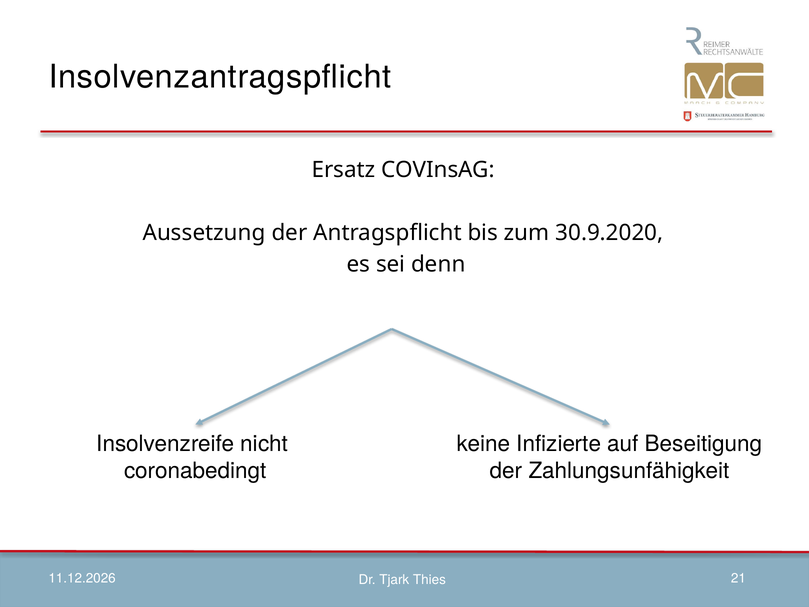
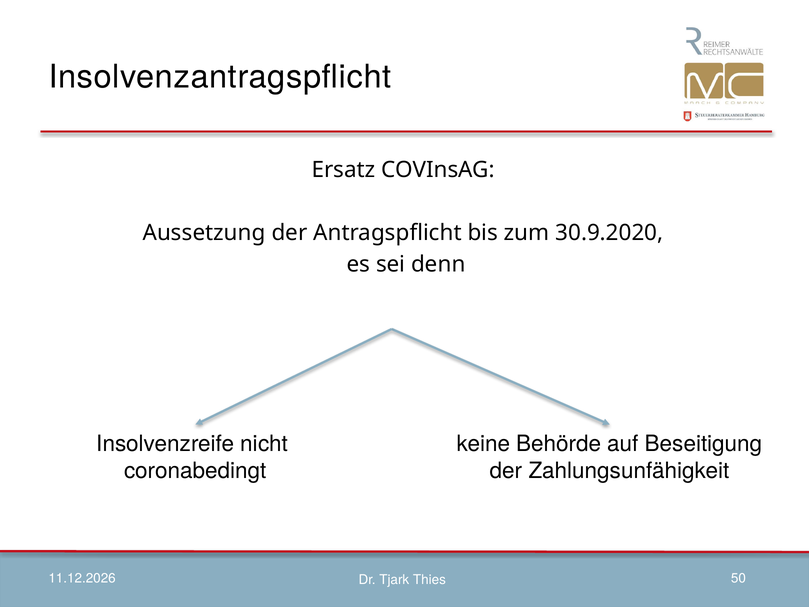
Infizierte: Infizierte -> Behörde
21: 21 -> 50
